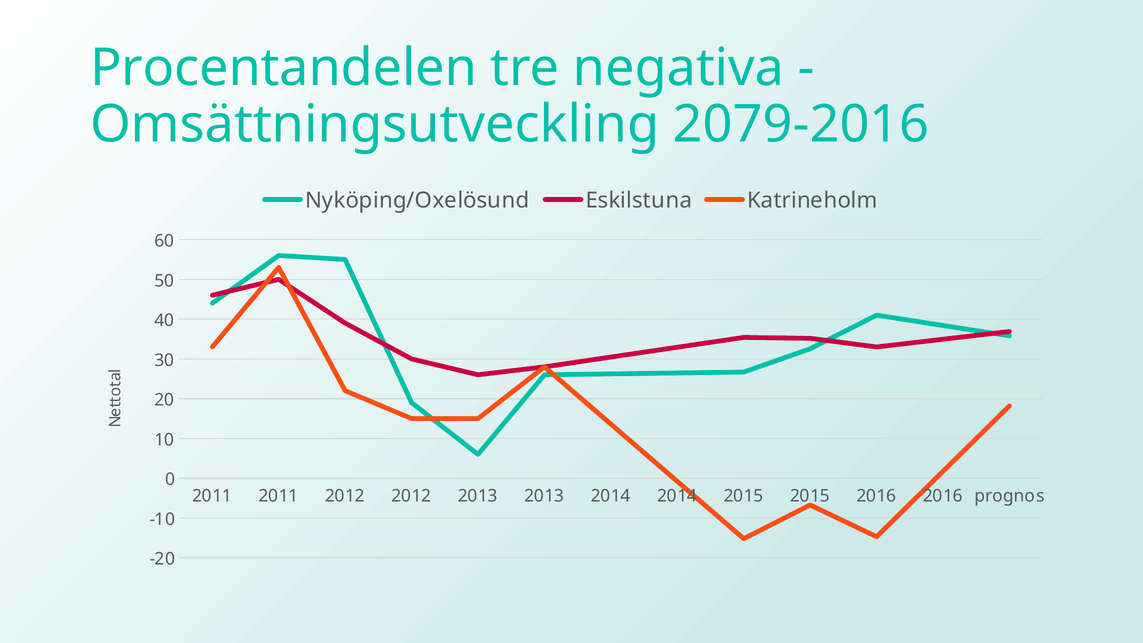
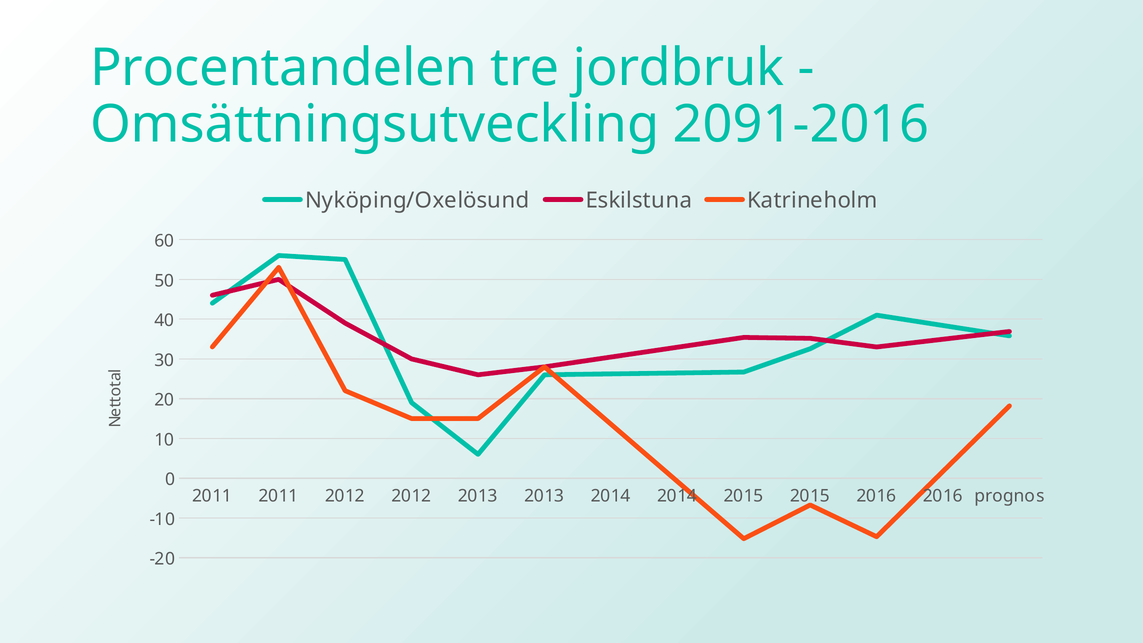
negativa: negativa -> jordbruk
2079-2016: 2079-2016 -> 2091-2016
